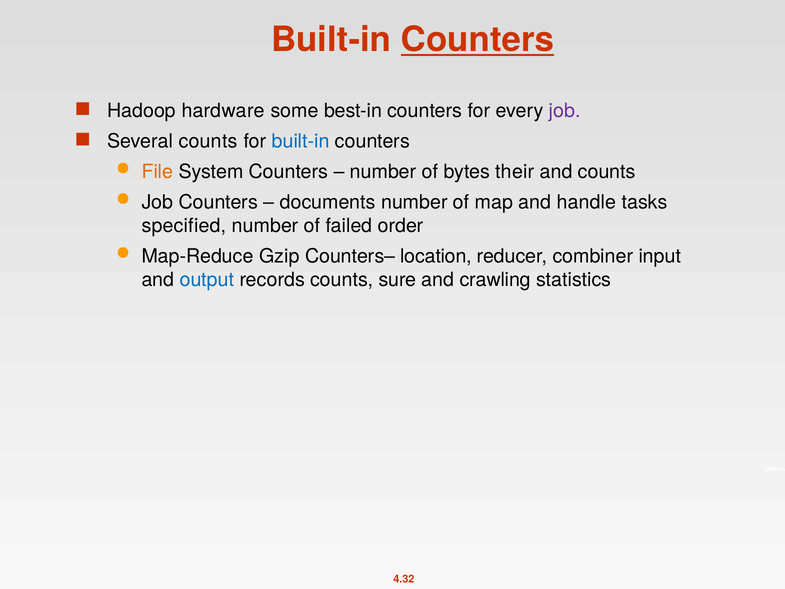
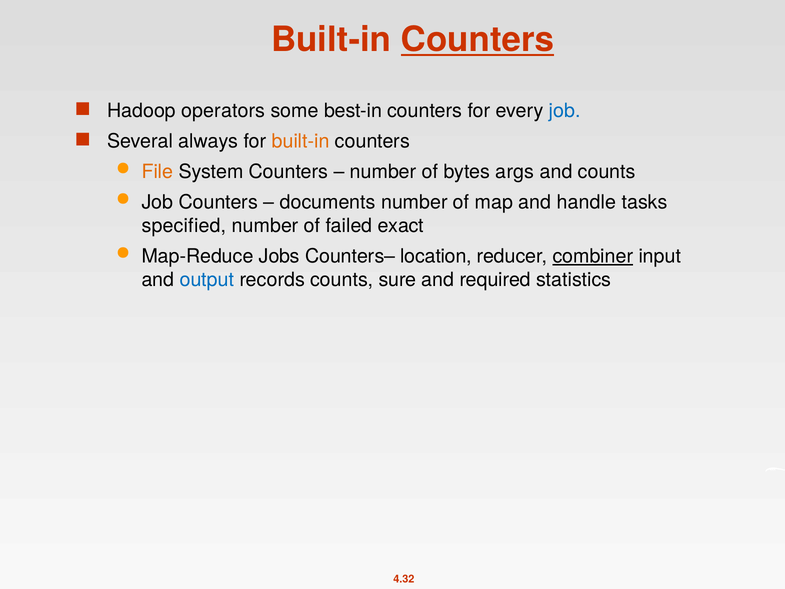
hardware: hardware -> operators
job at (565, 111) colour: purple -> blue
Several counts: counts -> always
built-in at (301, 141) colour: blue -> orange
their: their -> args
order: order -> exact
Gzip: Gzip -> Jobs
combiner underline: none -> present
crawling: crawling -> required
